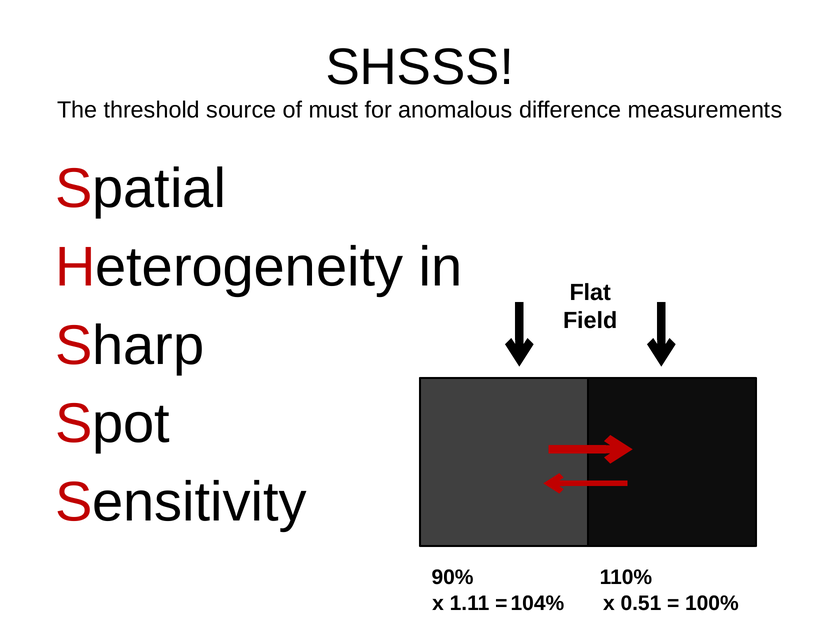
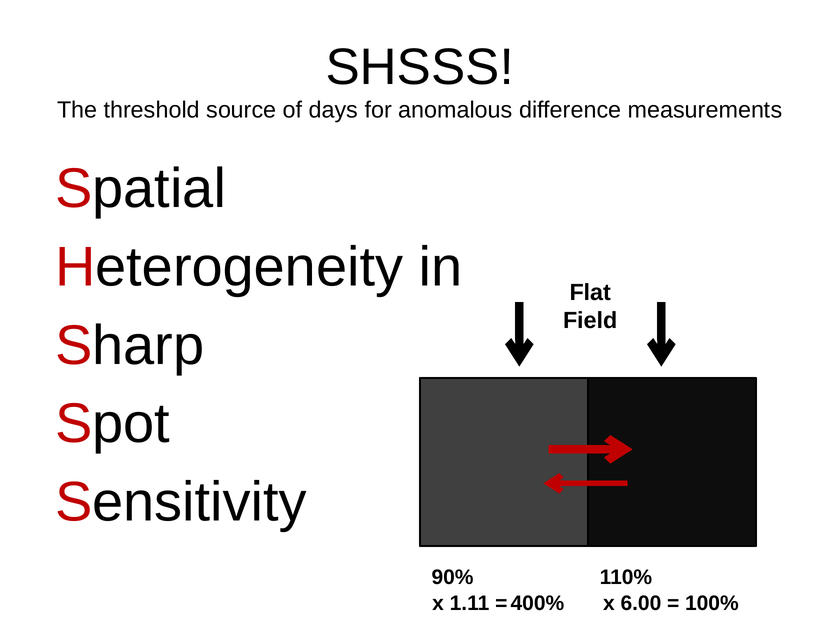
must: must -> days
104%: 104% -> 400%
0.51: 0.51 -> 6.00
